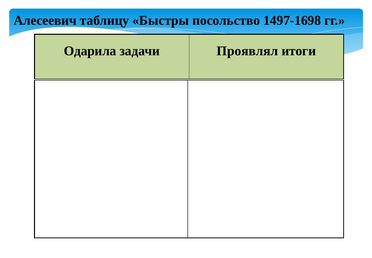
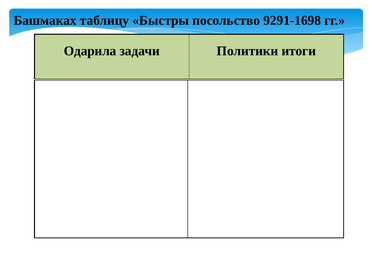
Алесеевич: Алесеевич -> Башмаках
1497-1698: 1497-1698 -> 9291-1698
Проявлял: Проявлял -> Политики
